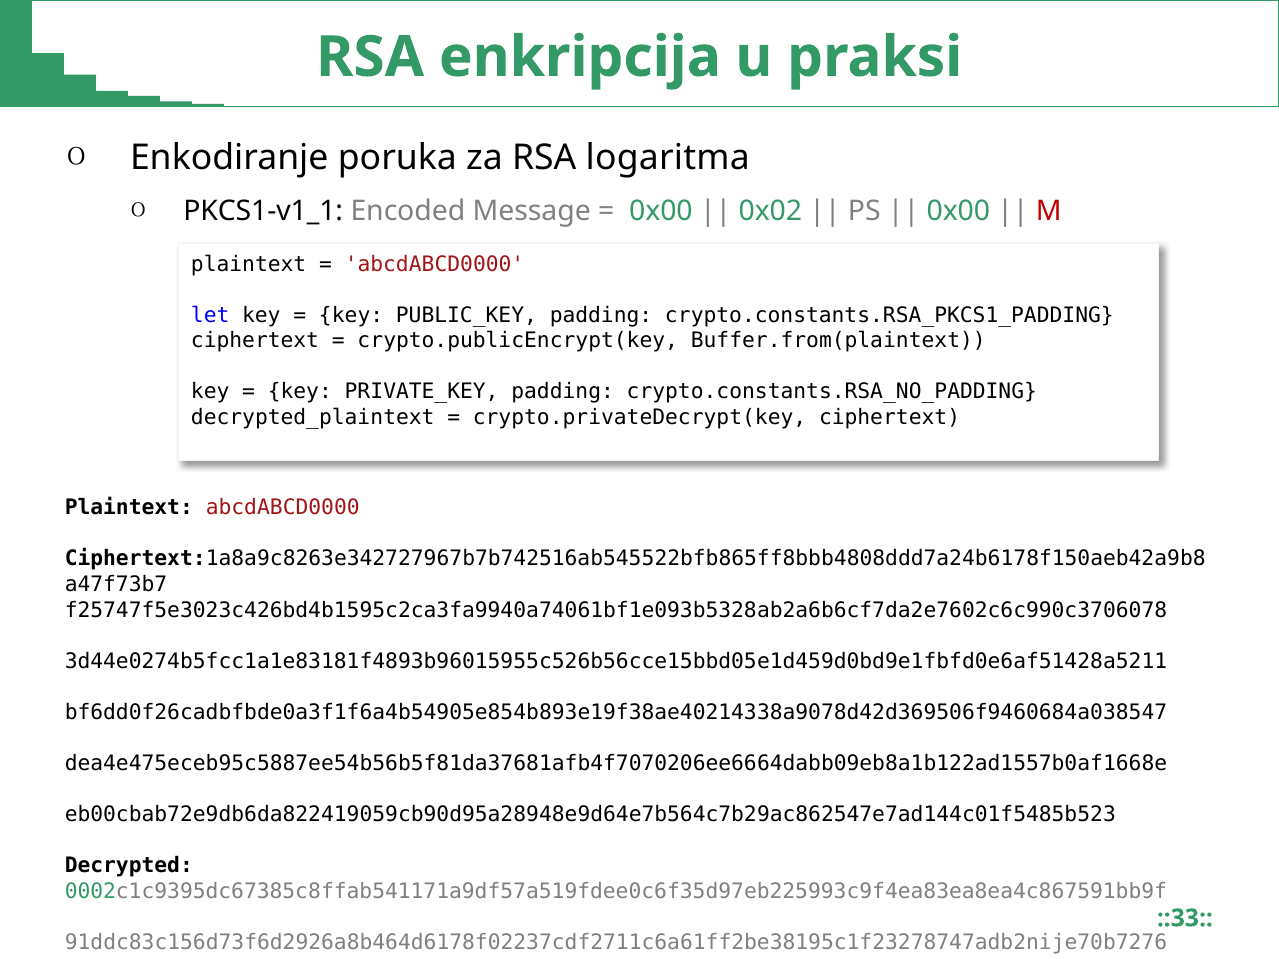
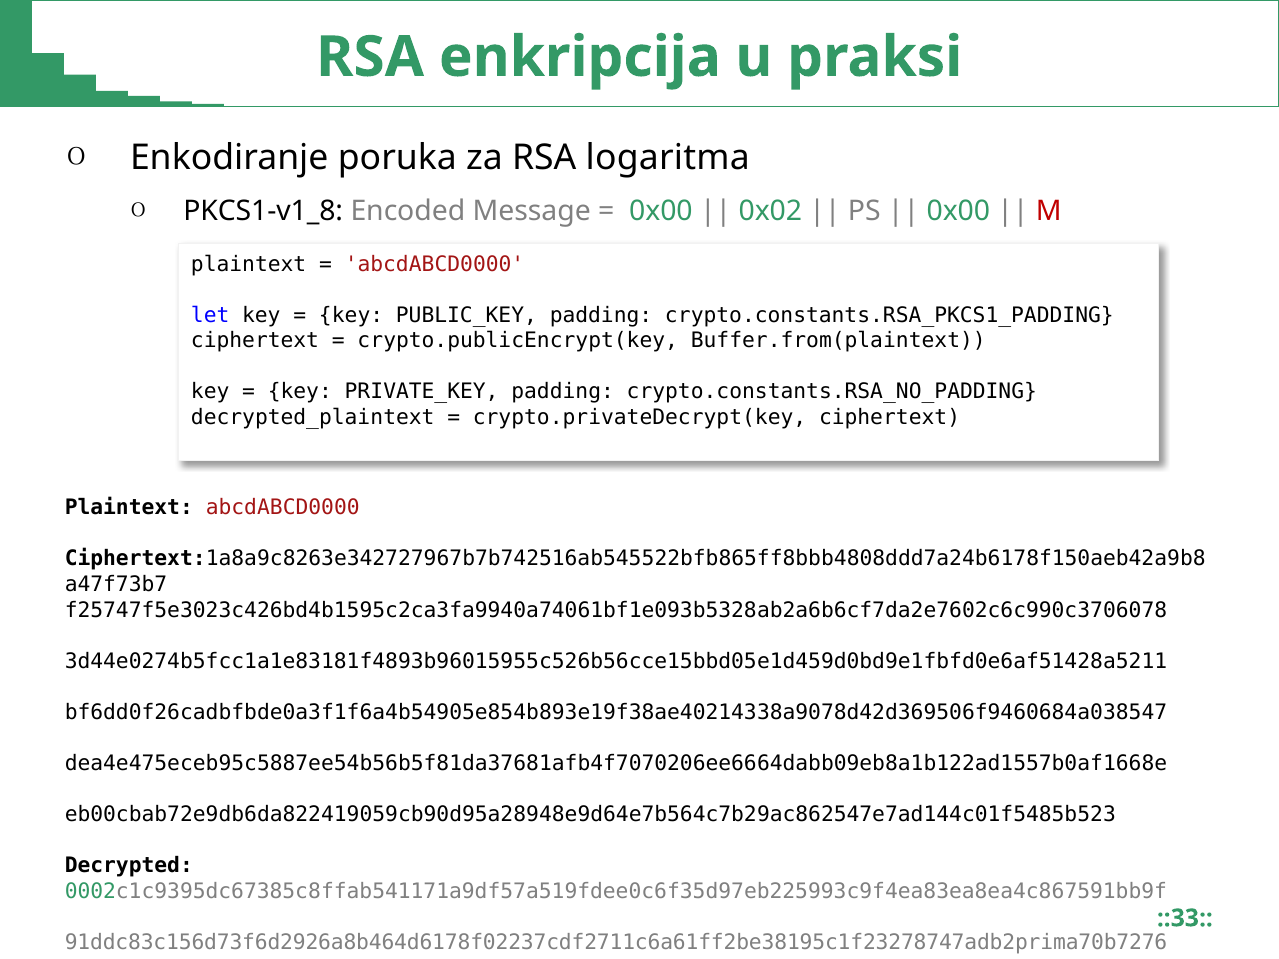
PKCS1-v1_1: PKCS1-v1_1 -> PKCS1-v1_8
91ddc83c156d73f6d2926a8b464d6178f02237cdf2711c6a61ff2be38195c1f23278747adb2nije70b7276: 91ddc83c156d73f6d2926a8b464d6178f02237cdf2711c6a61ff2be38195c1f23278747adb2nije70b7276 -> 91ddc83c156d73f6d2926a8b464d6178f02237cdf2711c6a61ff2be38195c1f23278747adb2prima70b7276
